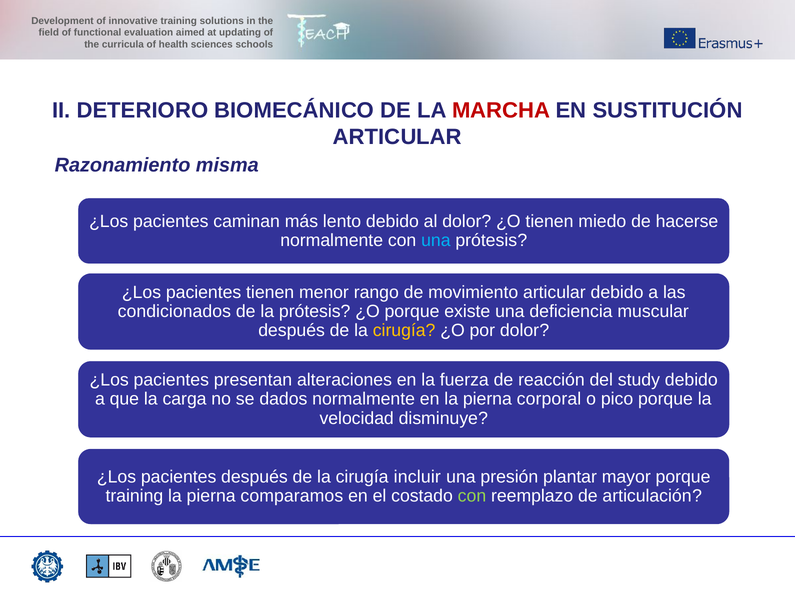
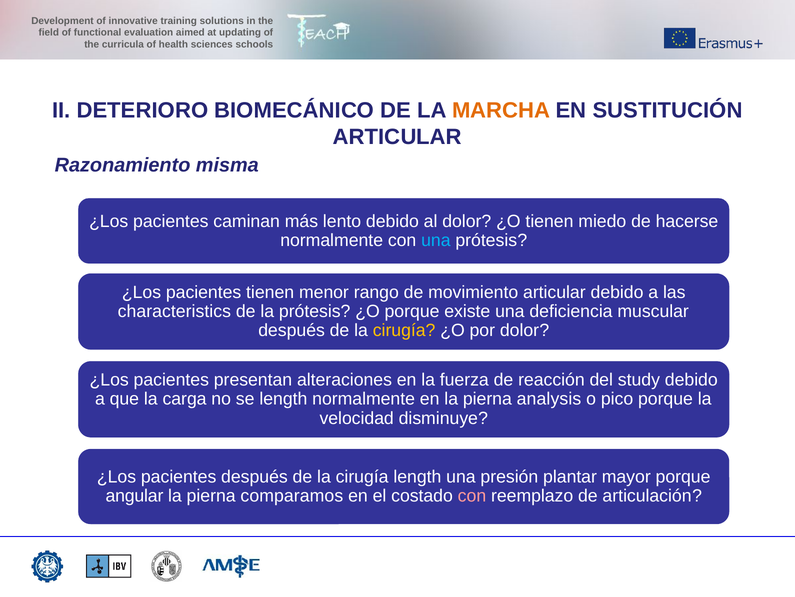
MARCHA colour: red -> orange
condicionados: condicionados -> characteristics
se dados: dados -> length
corporal: corporal -> analysis
cirugía incluir: incluir -> length
training at (134, 495): training -> angular
con at (472, 495) colour: light green -> pink
